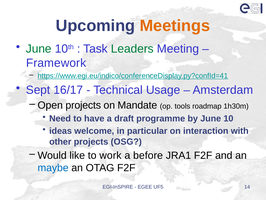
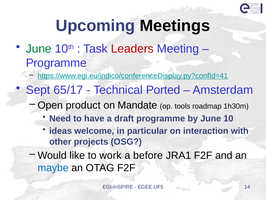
Meetings colour: orange -> black
Leaders colour: green -> red
Framework at (56, 63): Framework -> Programme
16/17: 16/17 -> 65/17
Usage: Usage -> Ported
Open projects: projects -> product
